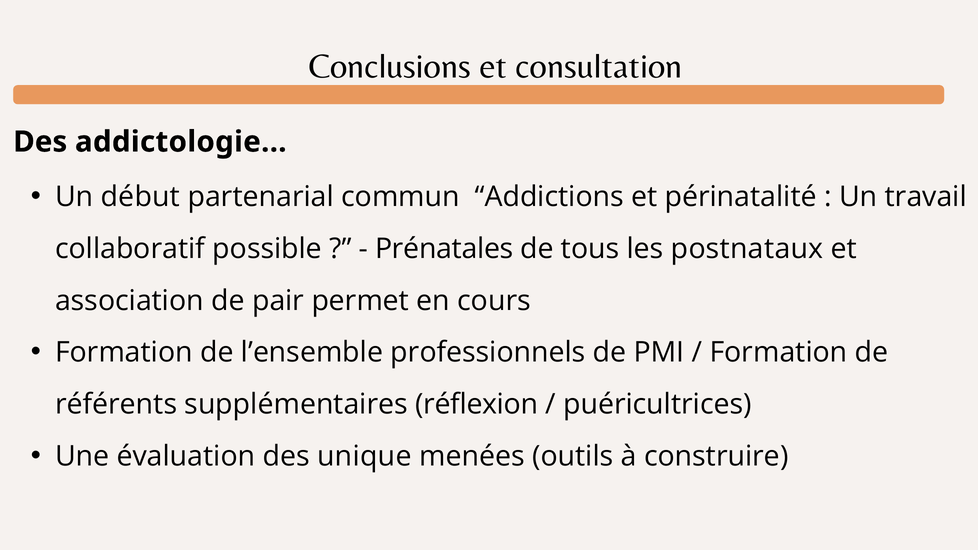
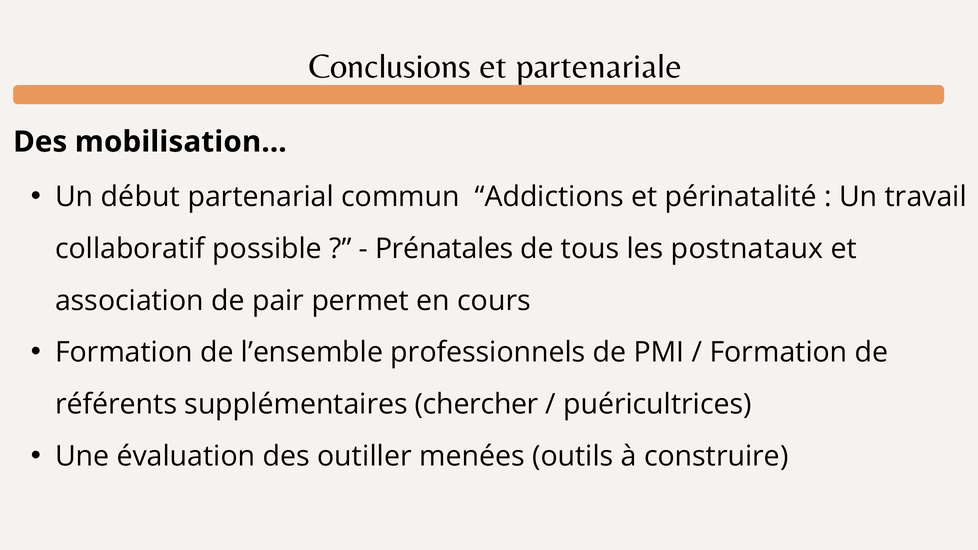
consultation: consultation -> partenariale
addictologie: addictologie -> mobilisation
réflexion: réflexion -> chercher
unique: unique -> outiller
